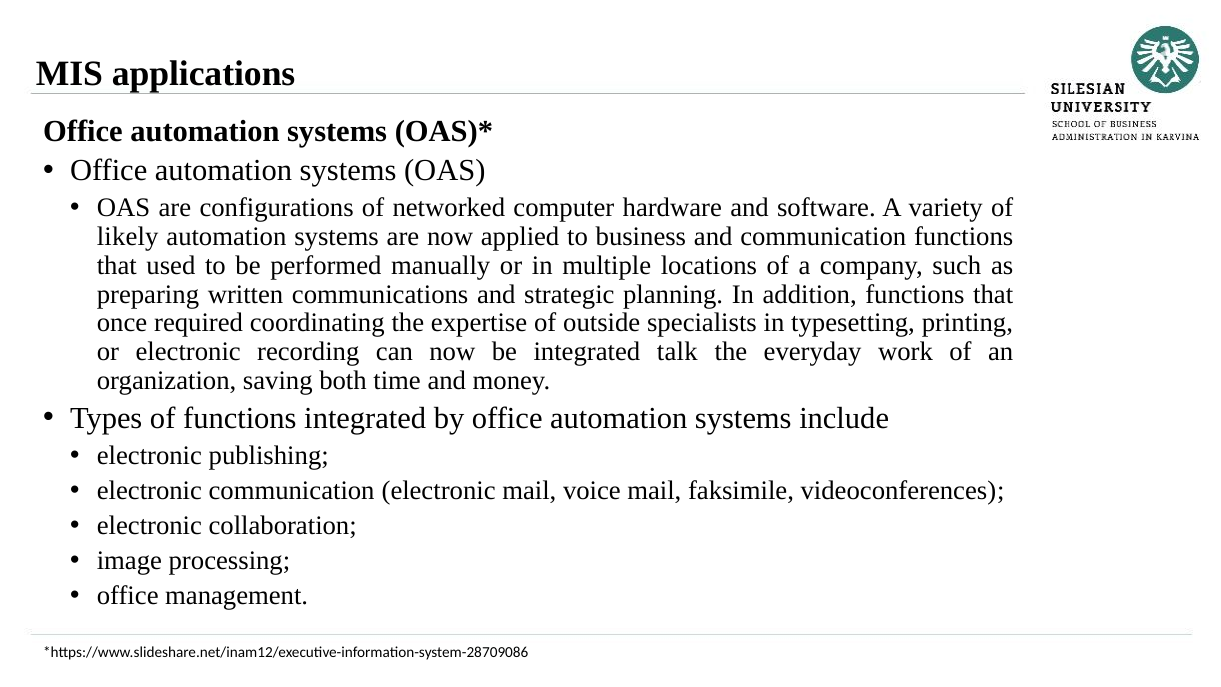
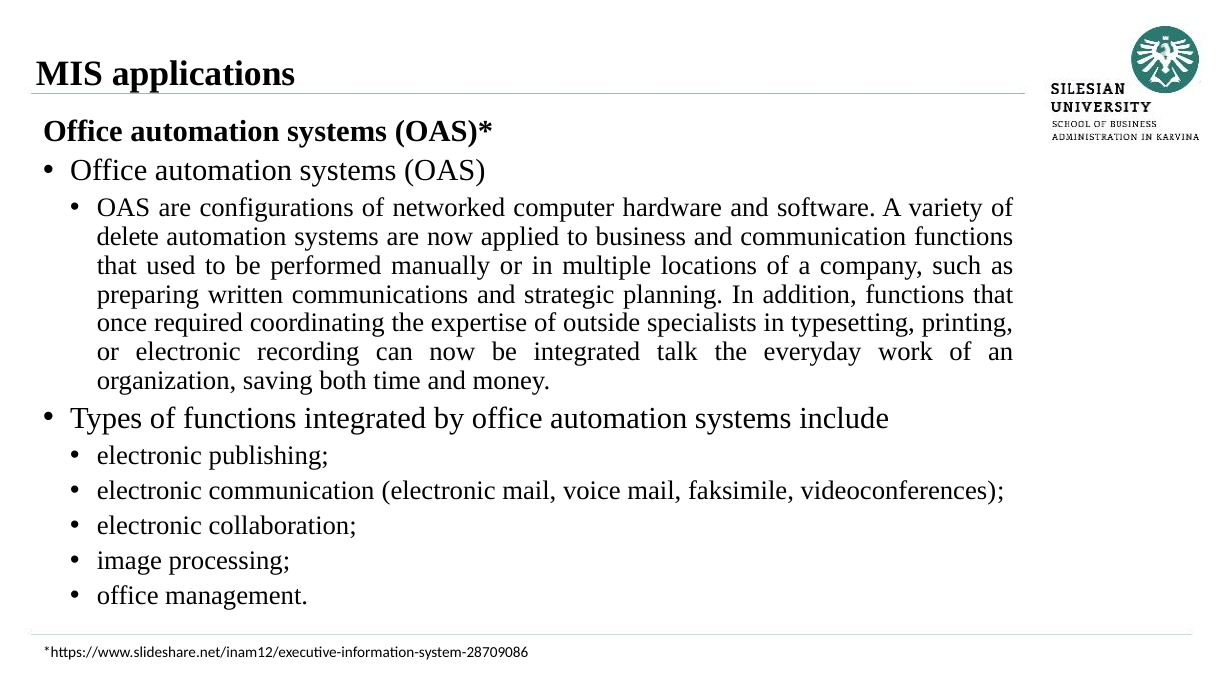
likely: likely -> delete
